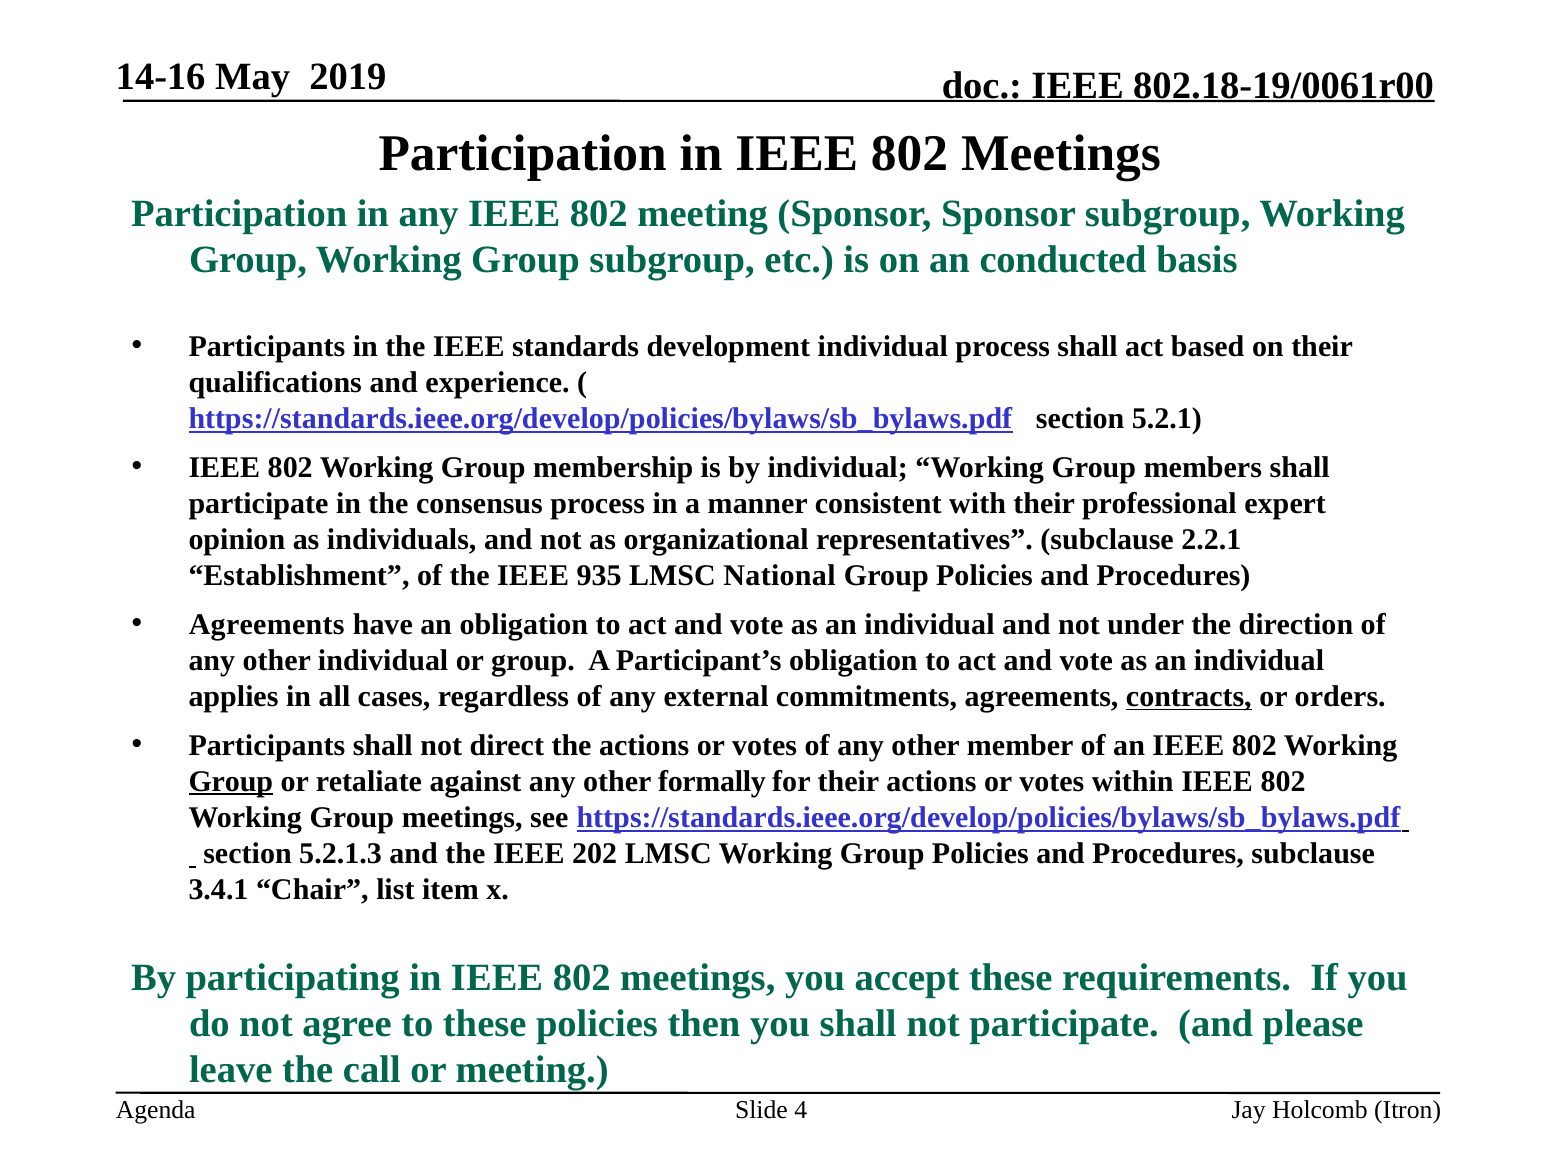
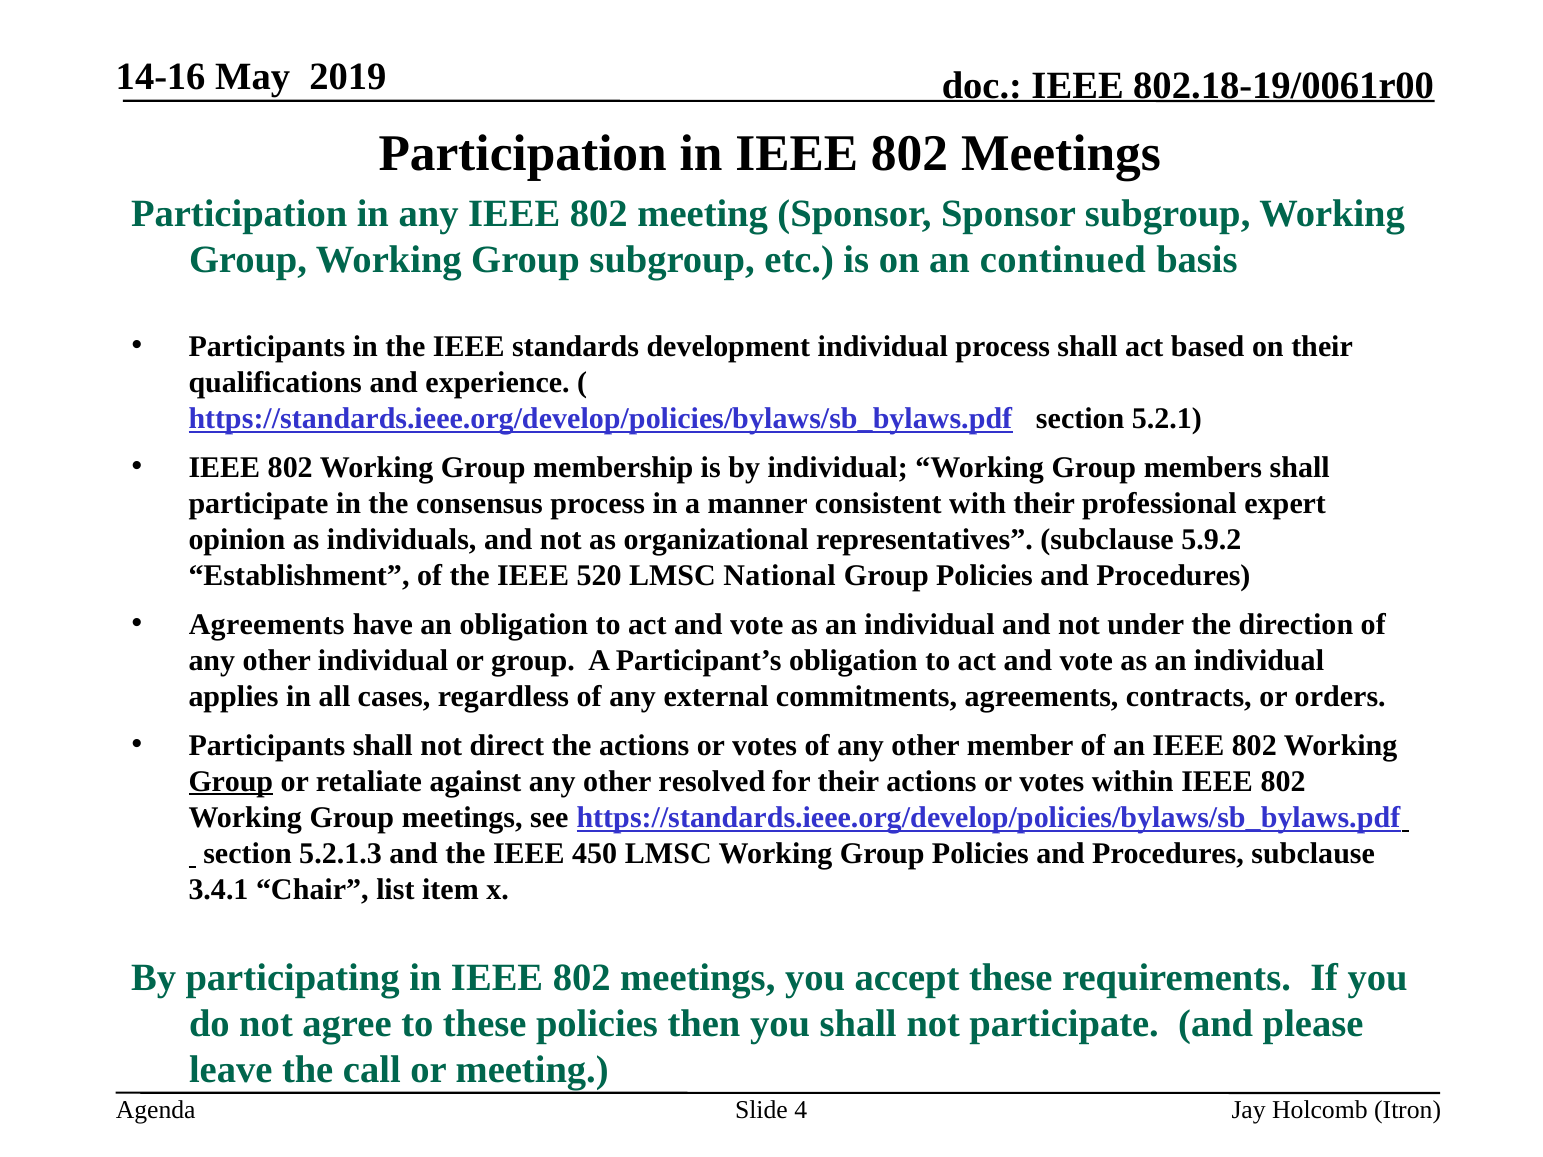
conducted: conducted -> continued
2.2.1: 2.2.1 -> 5.9.2
935: 935 -> 520
contracts underline: present -> none
formally: formally -> resolved
202: 202 -> 450
